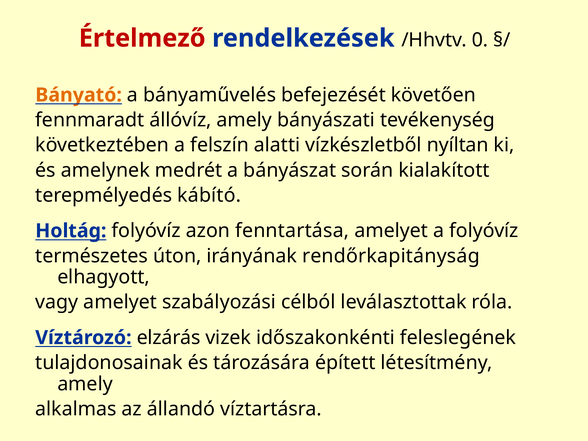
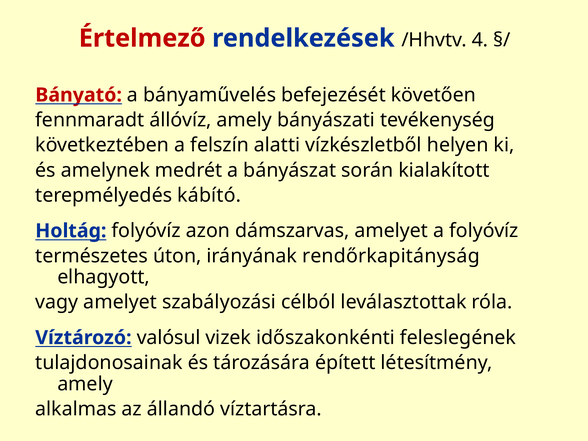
0: 0 -> 4
Bányató colour: orange -> red
nyíltan: nyíltan -> helyen
fenntartása: fenntartása -> dámszarvas
elzárás: elzárás -> valósul
